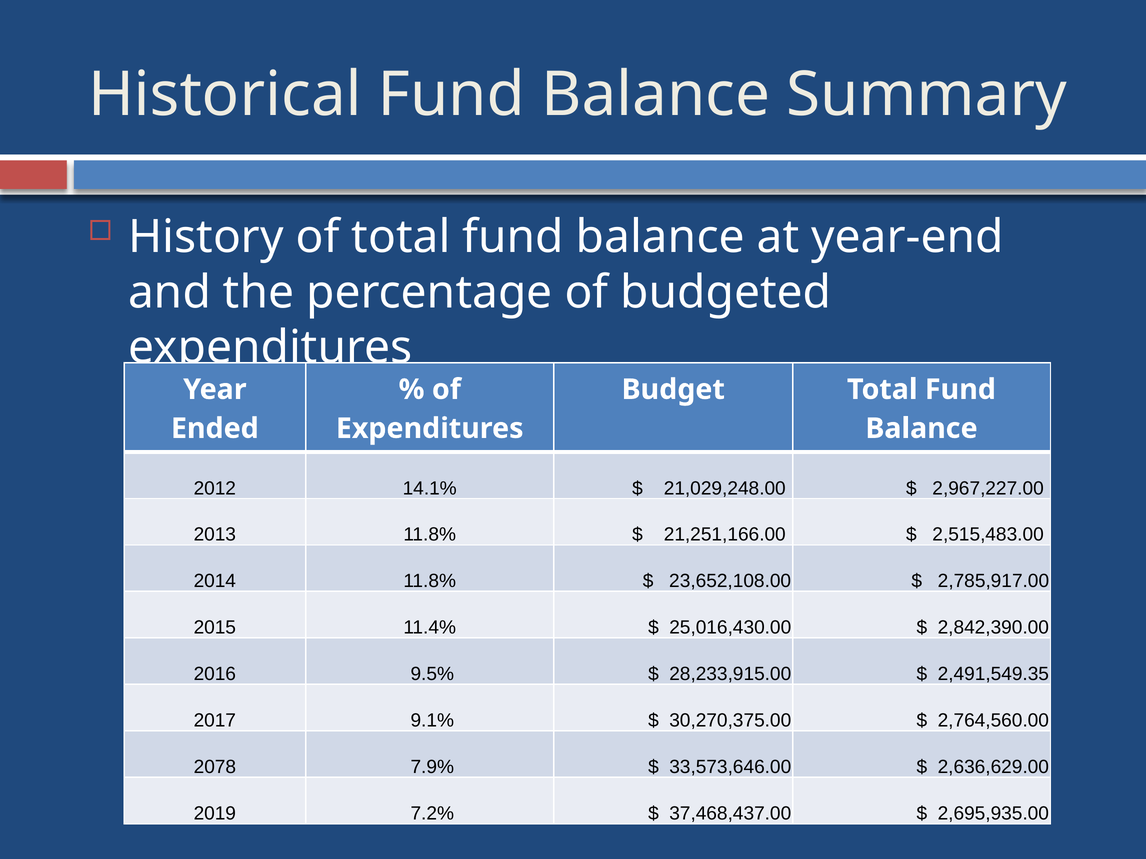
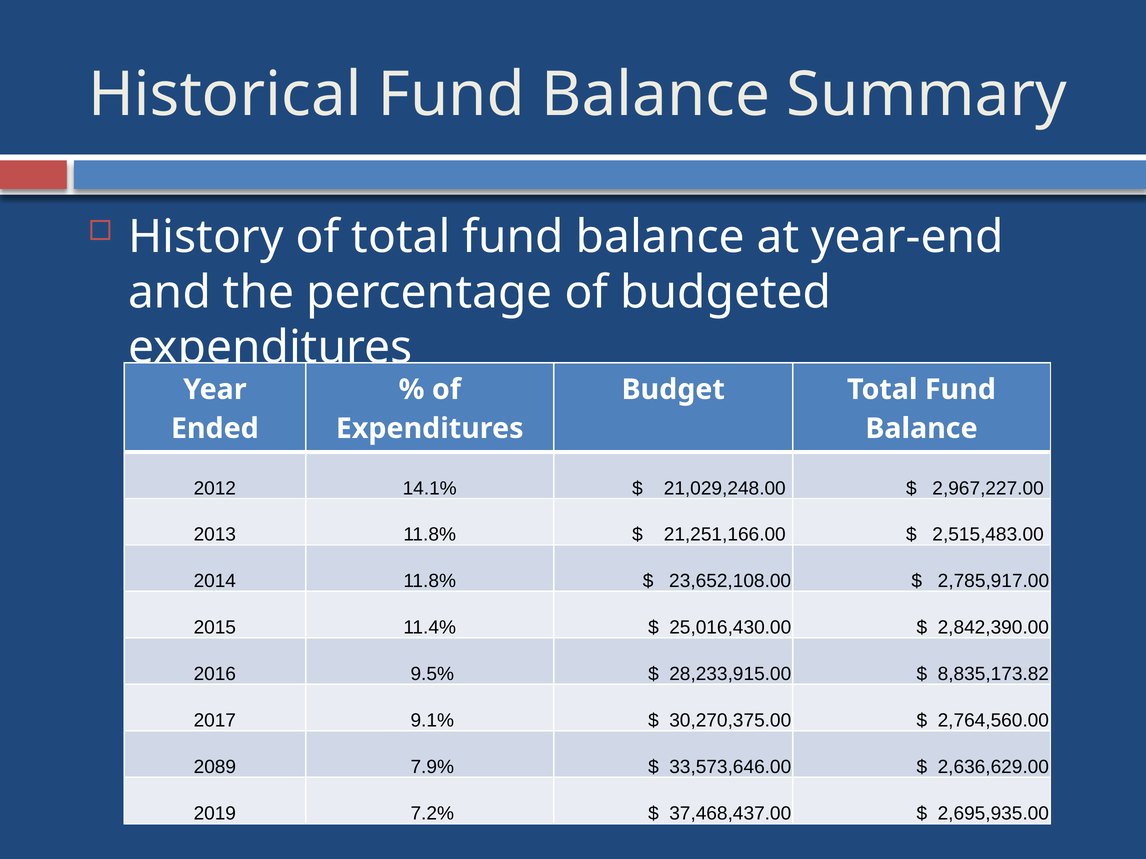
2,491,549.35: 2,491,549.35 -> 8,835,173.82
2078: 2078 -> 2089
